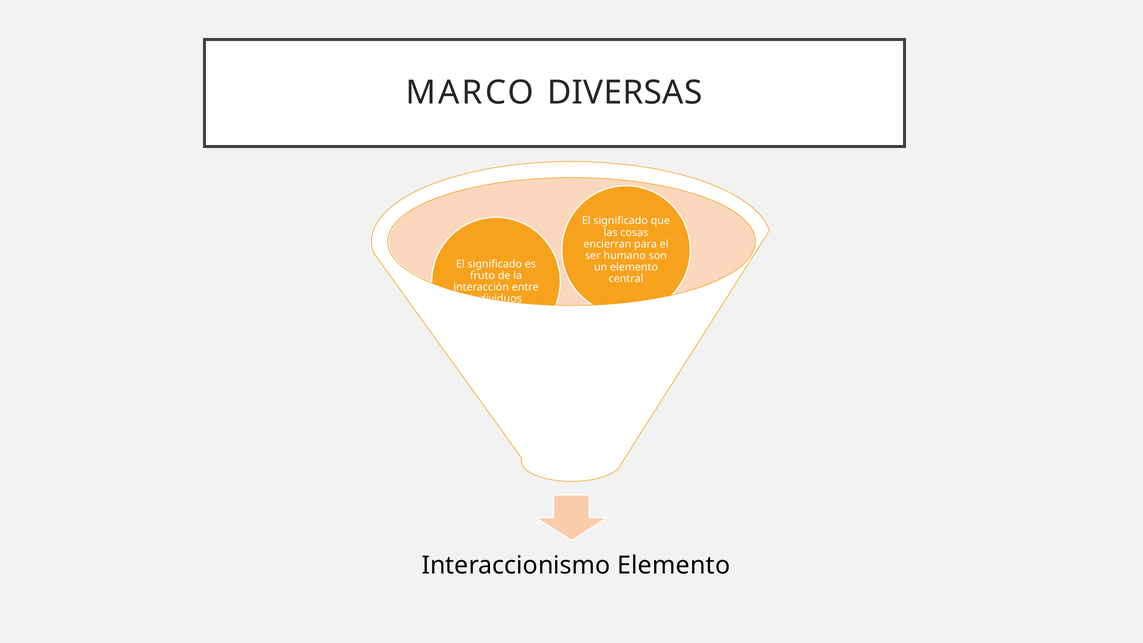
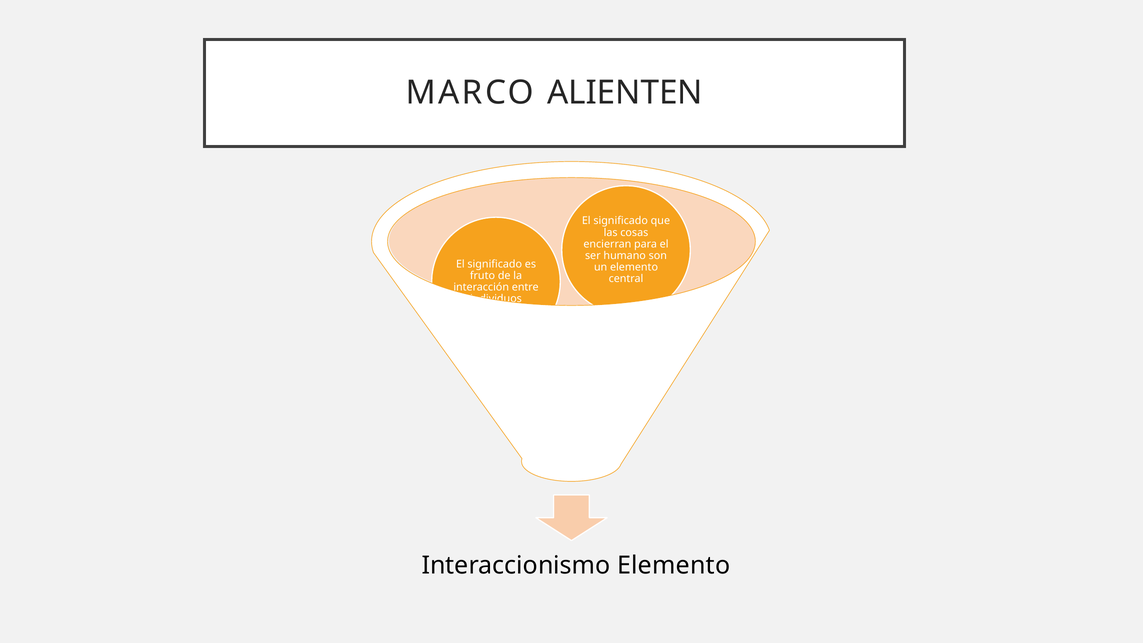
DIVERSAS: DIVERSAS -> ALIENTEN
